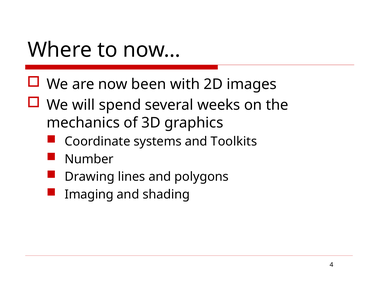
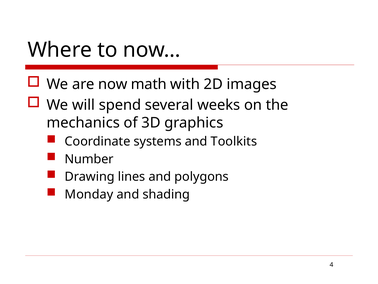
been: been -> math
Imaging: Imaging -> Monday
